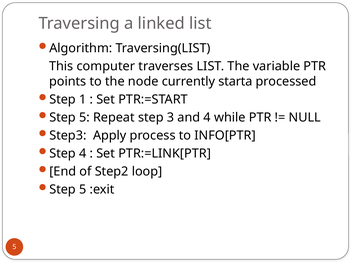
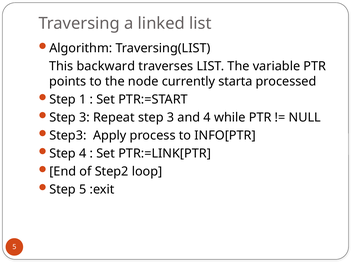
computer: computer -> backward
5 at (84, 118): 5 -> 3
